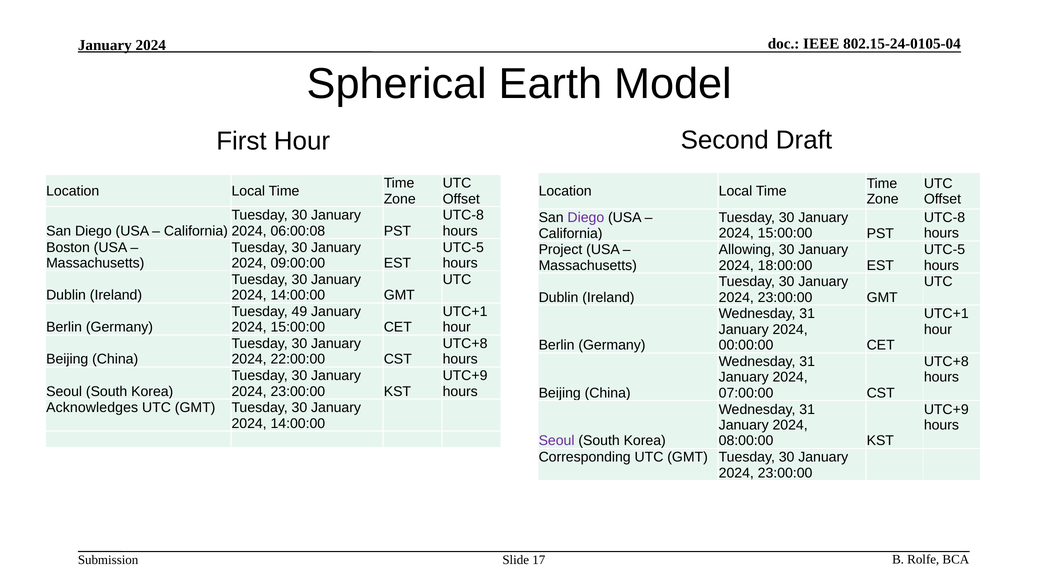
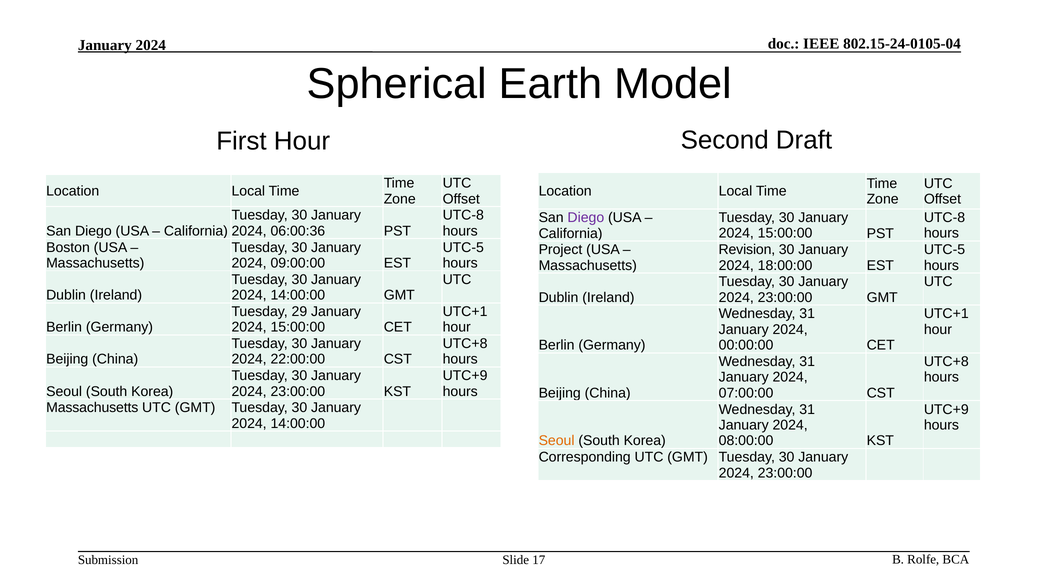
06:00:08: 06:00:08 -> 06:00:36
Allowing: Allowing -> Revision
49: 49 -> 29
Acknowledges at (92, 408): Acknowledges -> Massachusetts
Seoul at (557, 441) colour: purple -> orange
